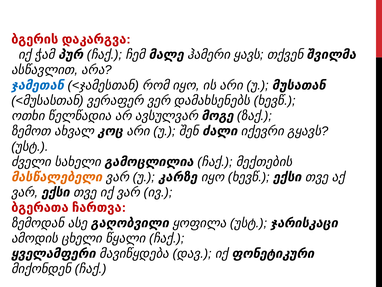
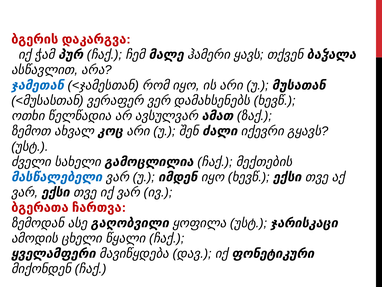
შვილმა: შვილმა -> ბაჴალა
მოგე: მოგე -> ამათ
მასწალებელი colour: orange -> blue
კარზე: კარზე -> იმდენ
